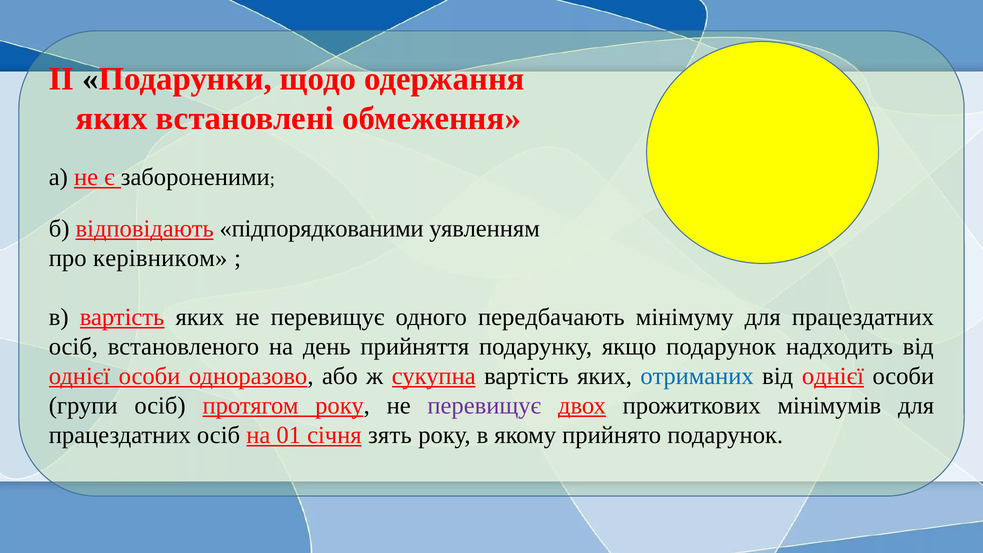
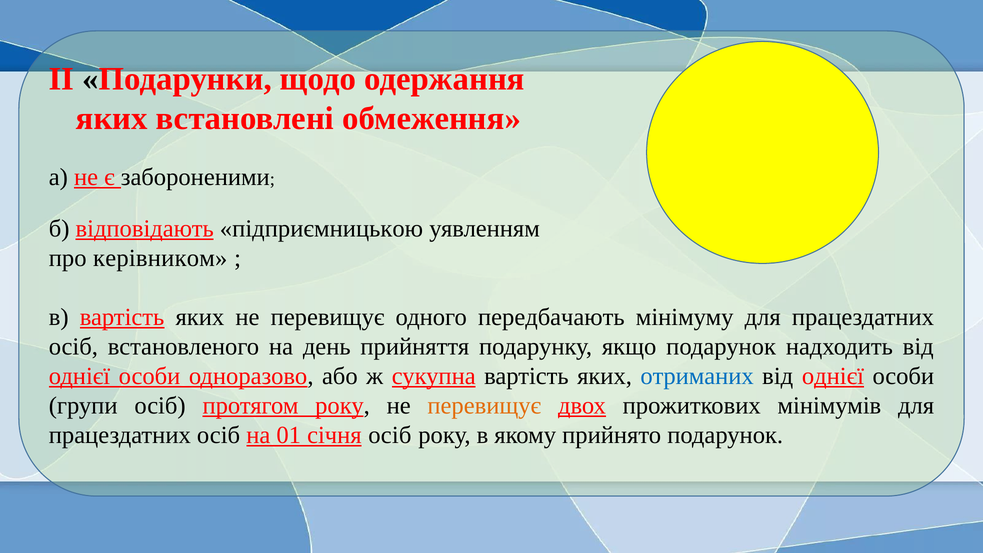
підпорядкованими: підпорядкованими -> підприємницькою
перевищує at (484, 405) colour: purple -> orange
січня зять: зять -> осіб
